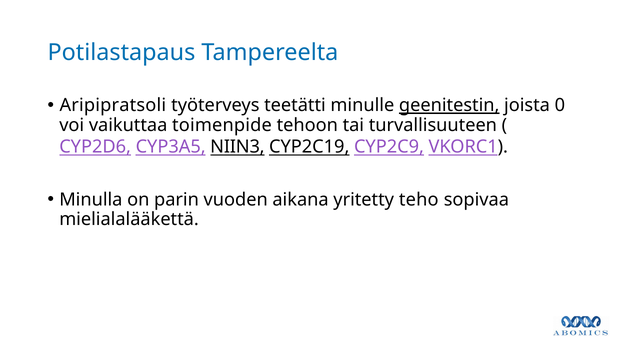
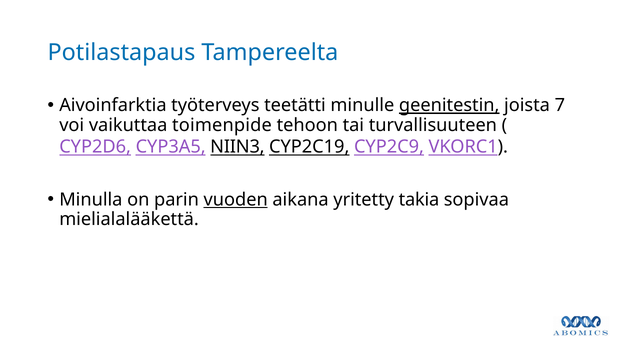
Aripipratsoli: Aripipratsoli -> Aivoinfarktia
0: 0 -> 7
vuoden underline: none -> present
teho: teho -> takia
